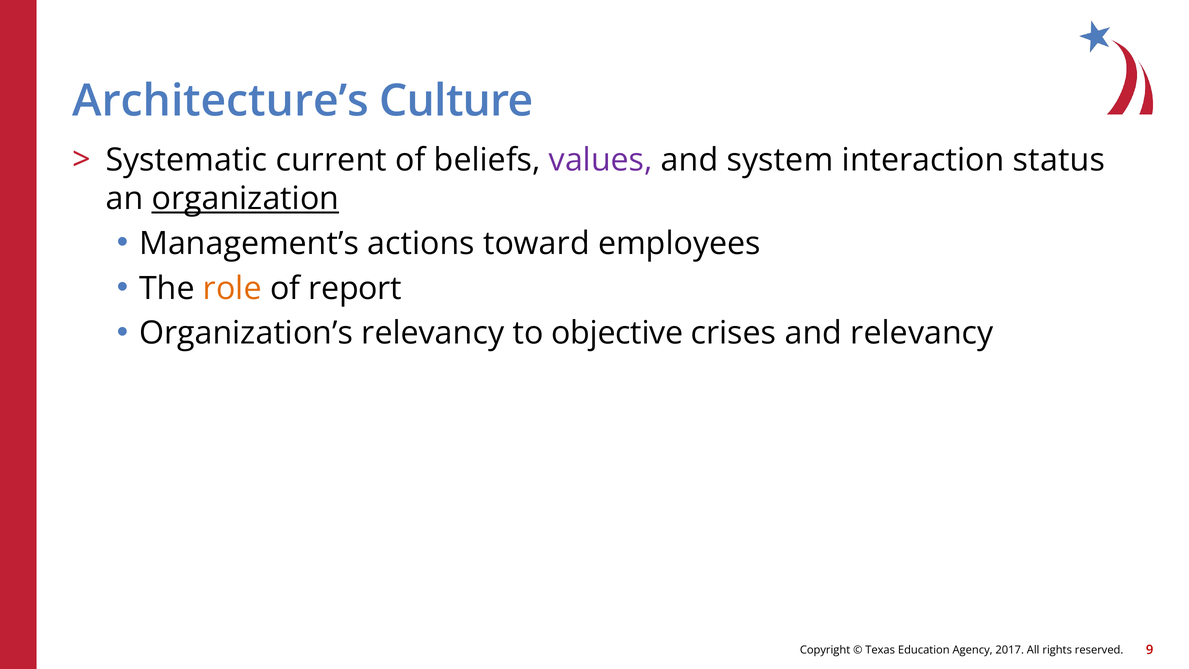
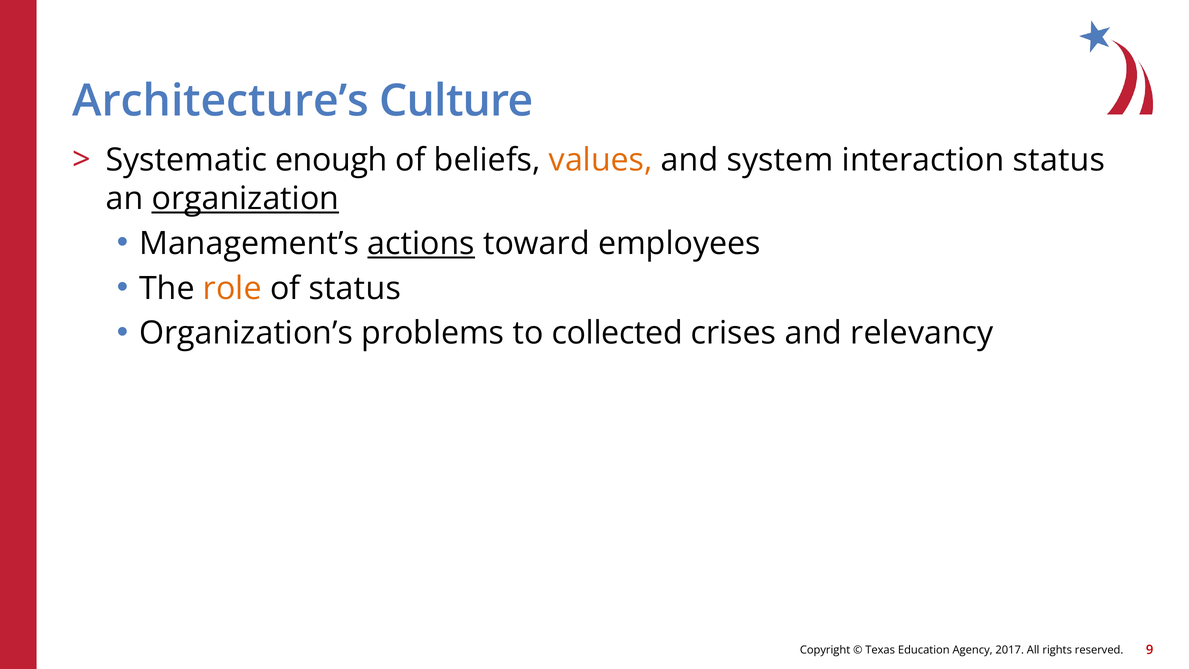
current: current -> enough
values colour: purple -> orange
actions underline: none -> present
of report: report -> status
Organization’s relevancy: relevancy -> problems
objective: objective -> collected
